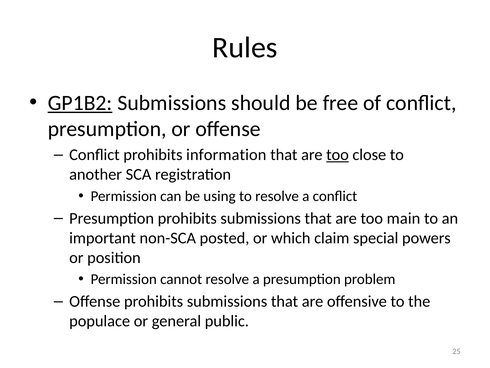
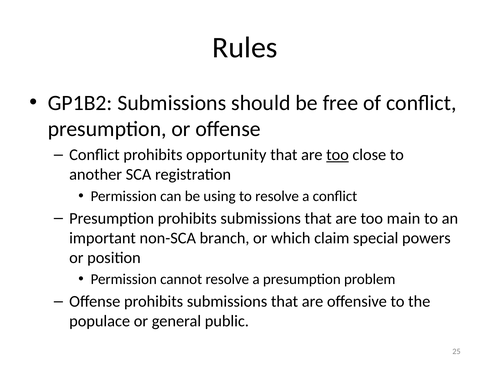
GP1B2 underline: present -> none
information: information -> opportunity
posted: posted -> branch
